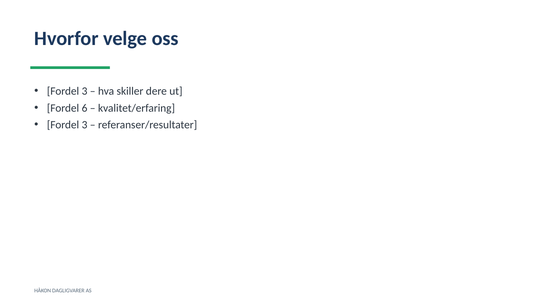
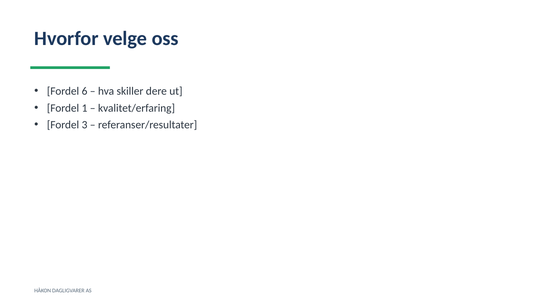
3 at (85, 91): 3 -> 6
6: 6 -> 1
